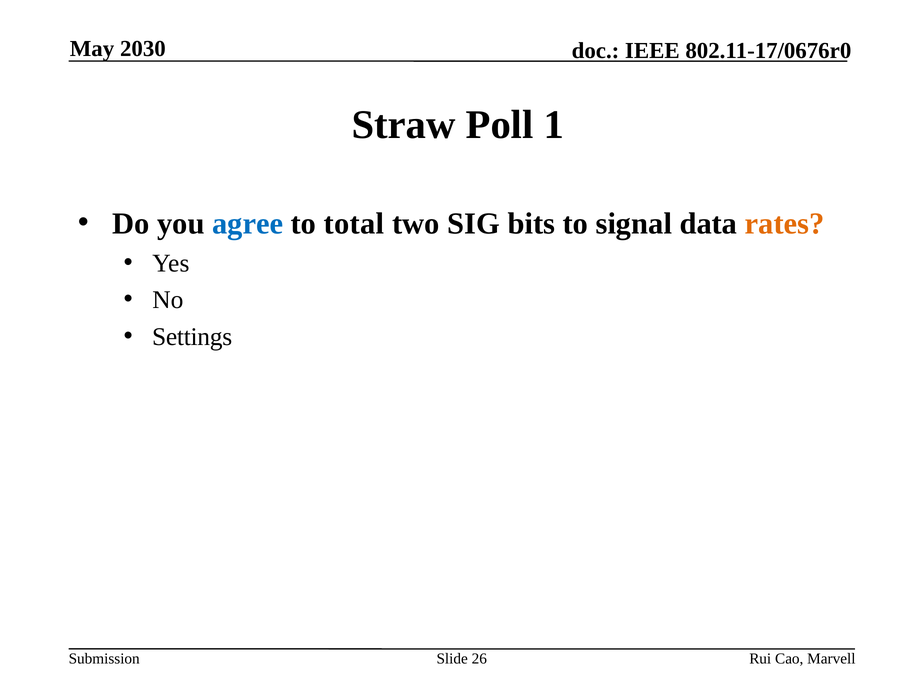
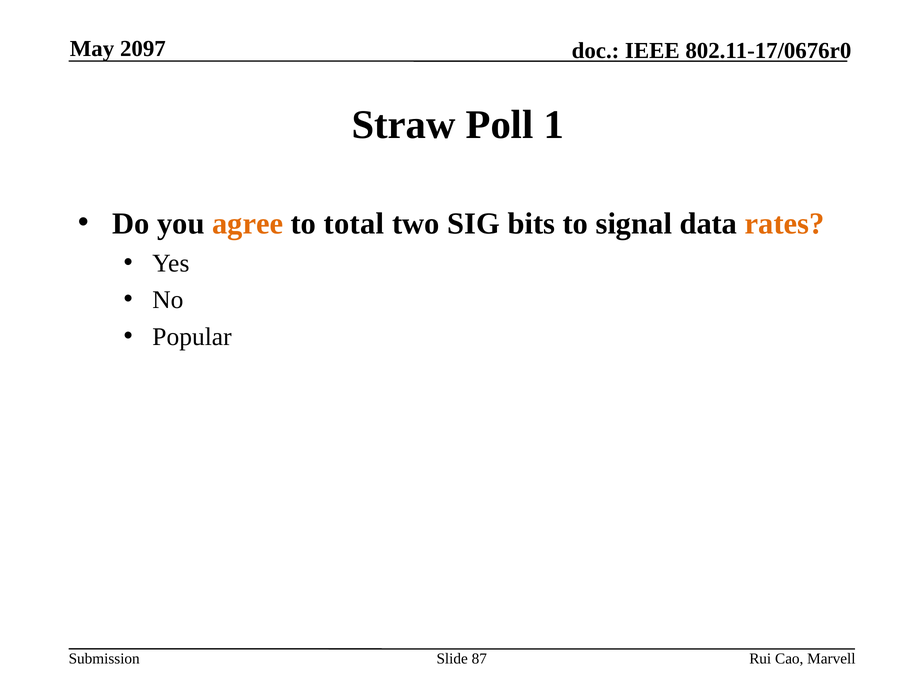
2030: 2030 -> 2097
agree colour: blue -> orange
Settings: Settings -> Popular
26: 26 -> 87
